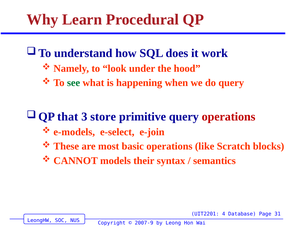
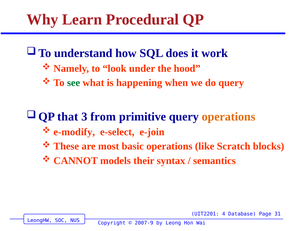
store: store -> from
operations at (229, 116) colour: red -> orange
e-models: e-models -> e-modify
